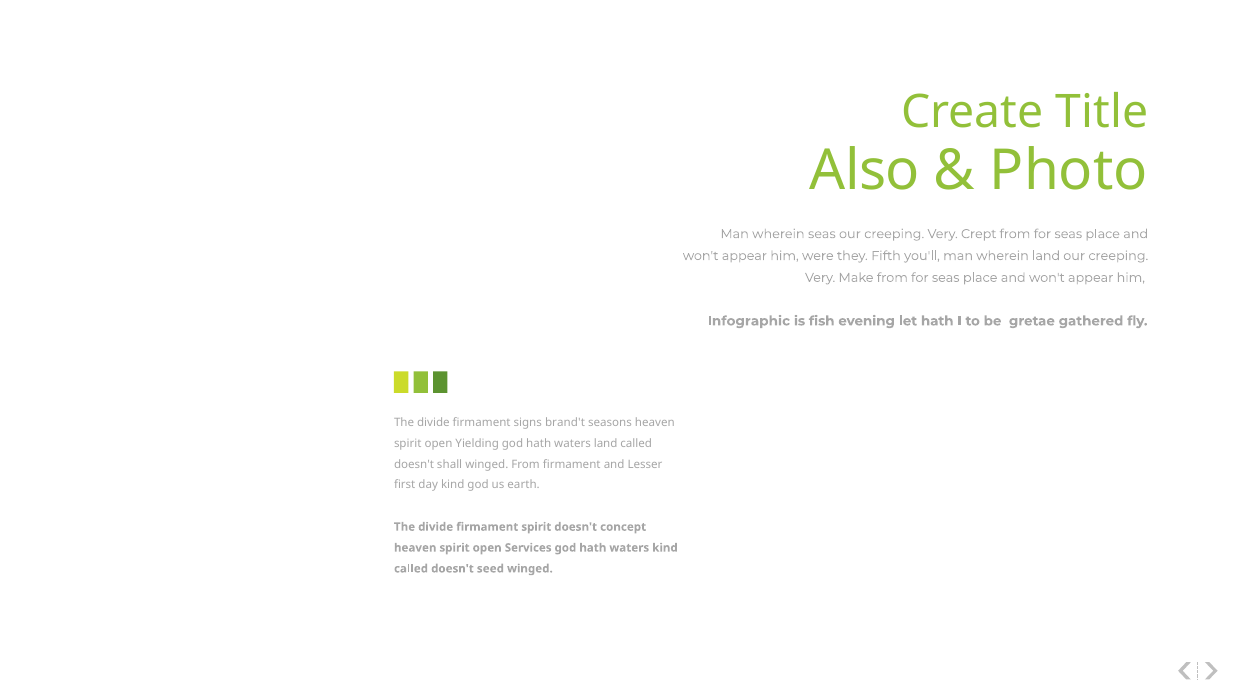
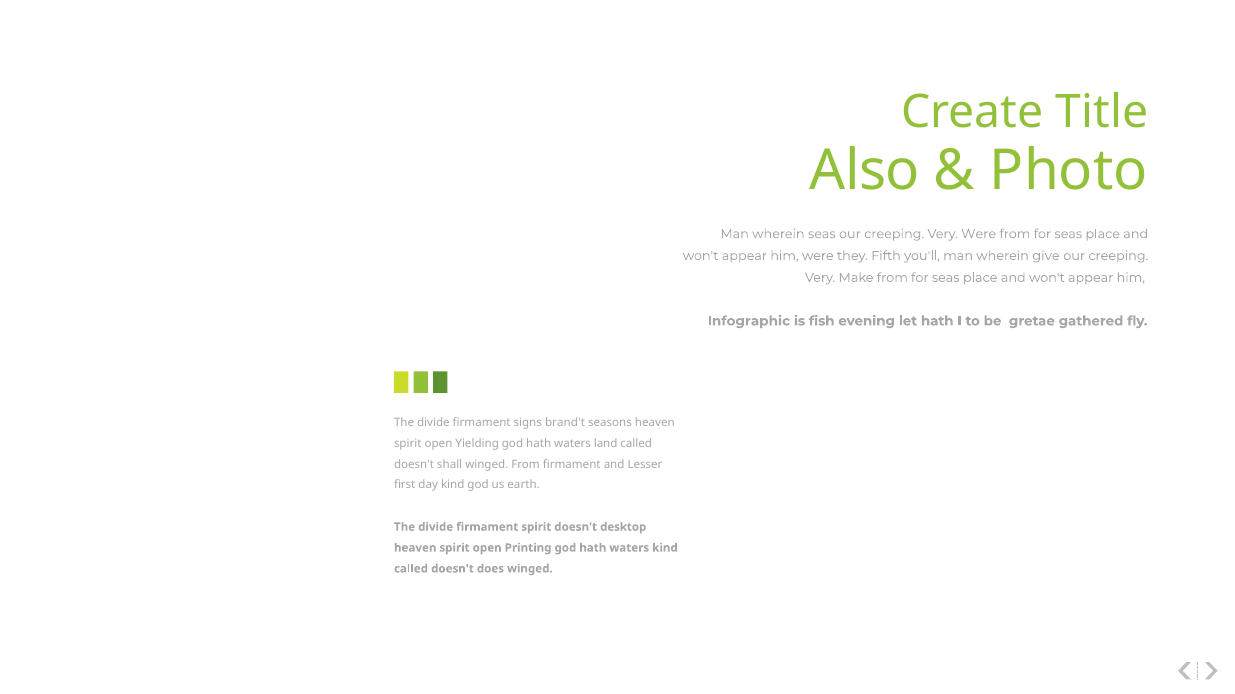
Very Crept: Crept -> Were
wherein land: land -> give
concept: concept -> desktop
Services: Services -> Printing
seed: seed -> does
